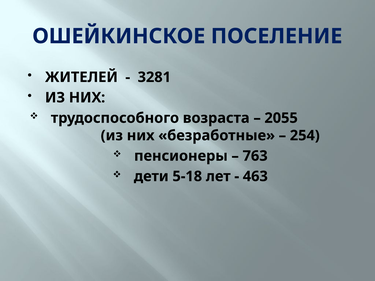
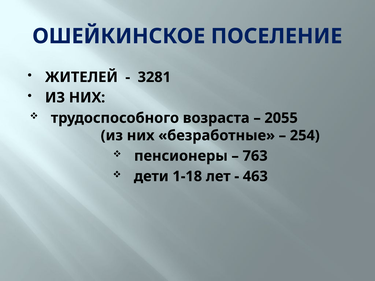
5-18: 5-18 -> 1-18
